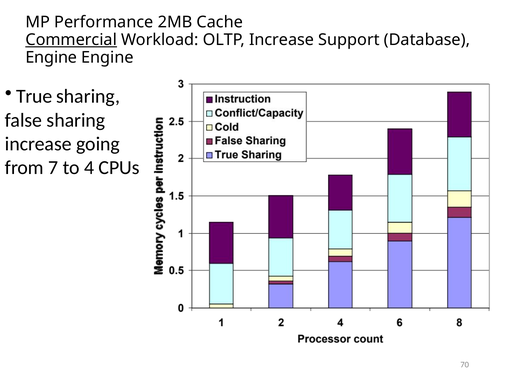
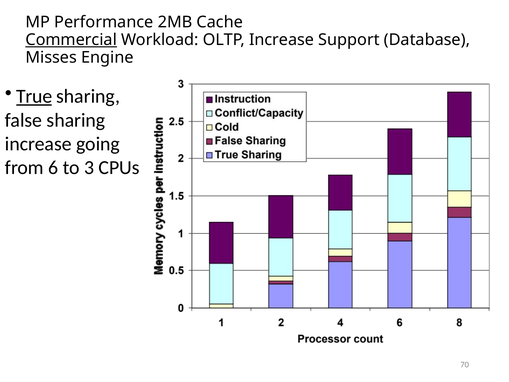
Engine at (51, 57): Engine -> Misses
True underline: none -> present
7: 7 -> 6
4: 4 -> 3
